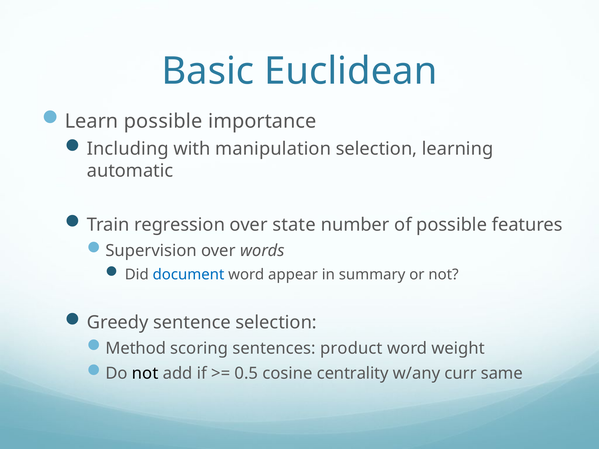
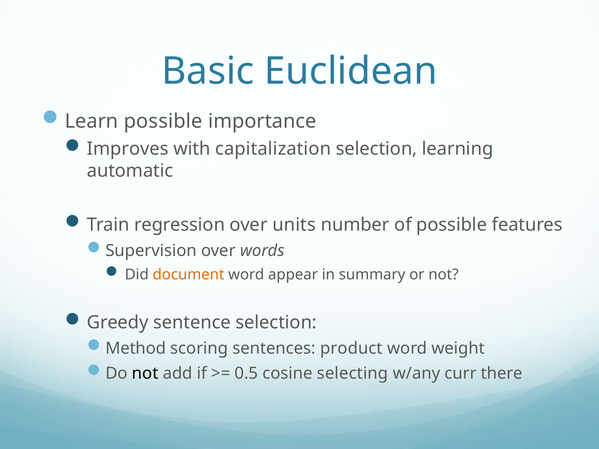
Including: Including -> Improves
manipulation: manipulation -> capitalization
state: state -> units
document colour: blue -> orange
centrality: centrality -> selecting
same: same -> there
